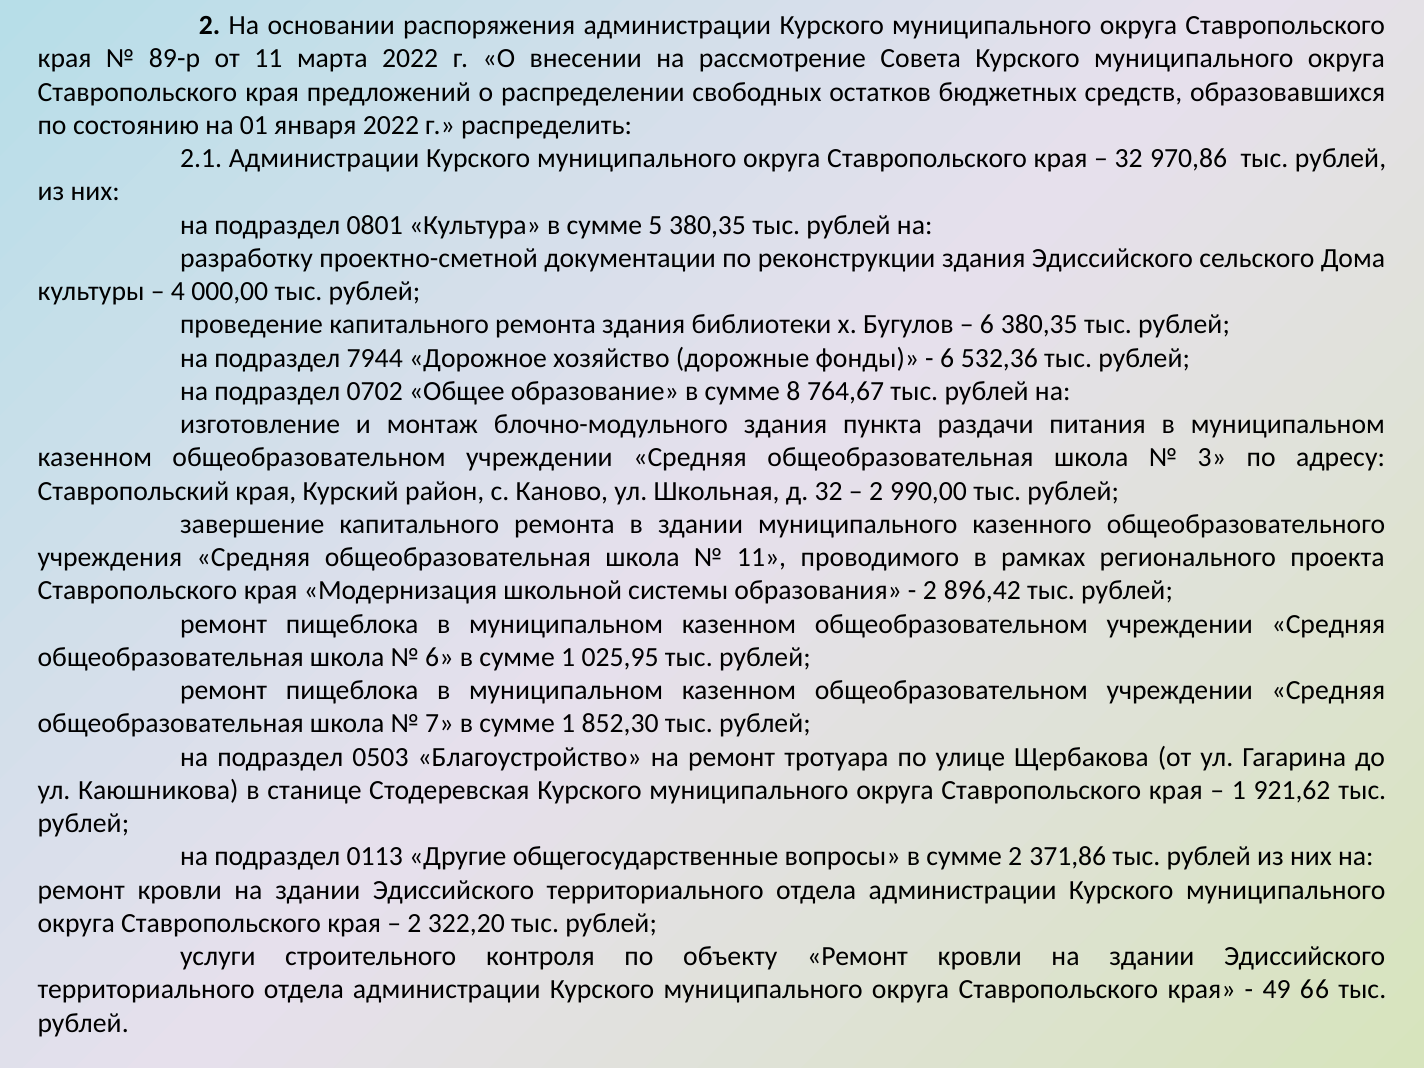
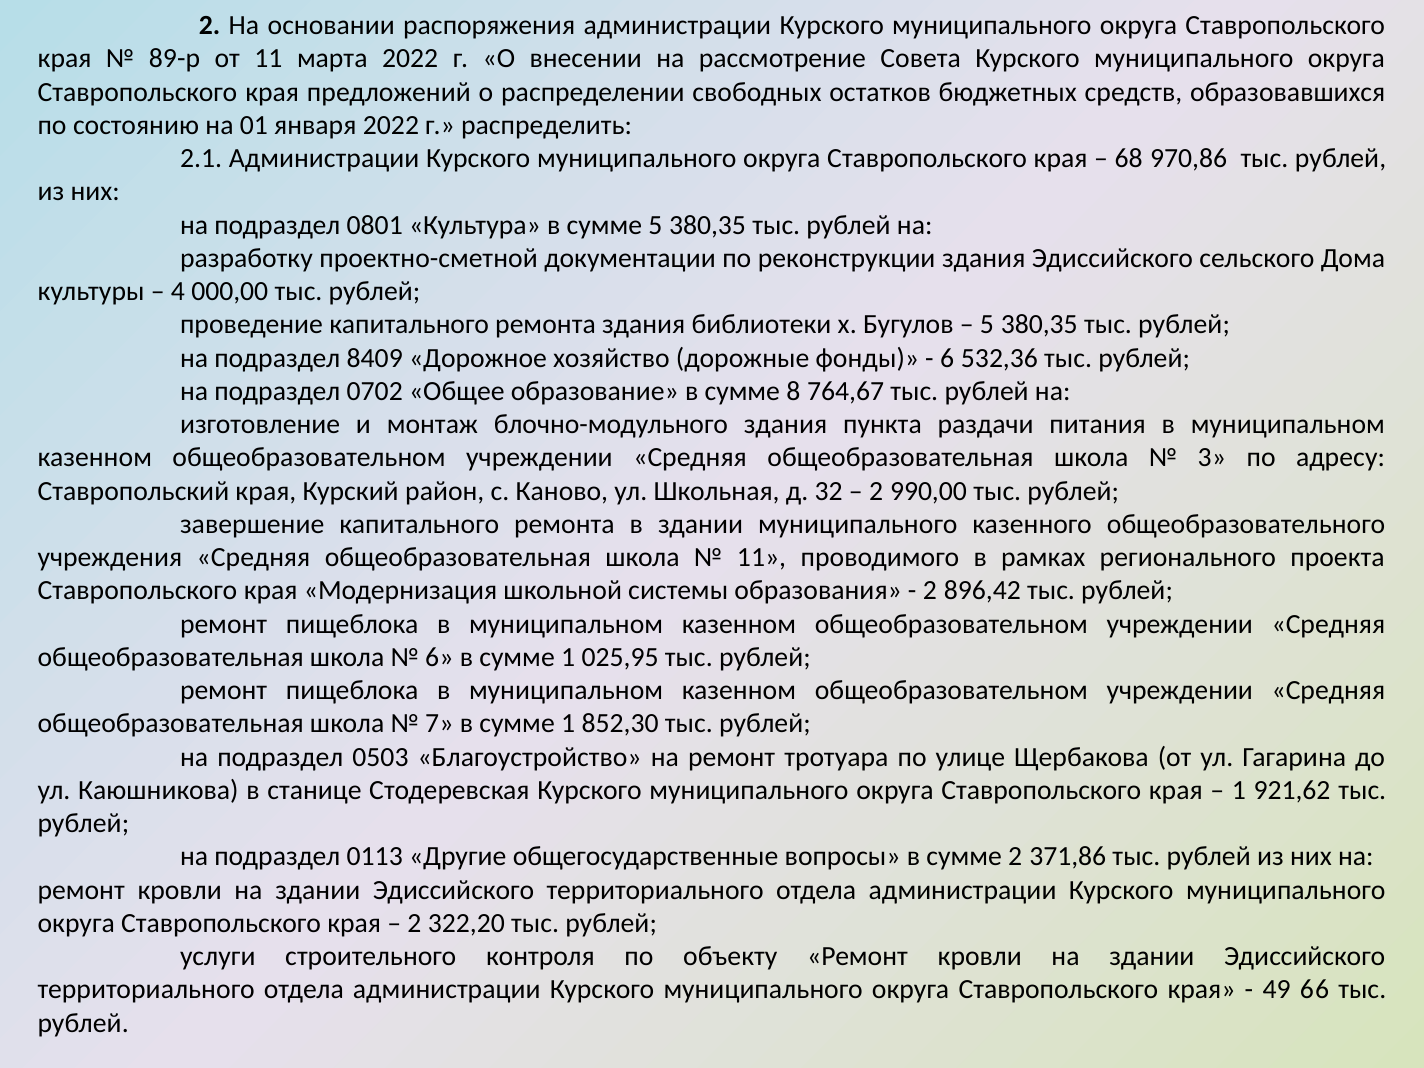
32 at (1129, 159): 32 -> 68
6 at (987, 325): 6 -> 5
7944: 7944 -> 8409
